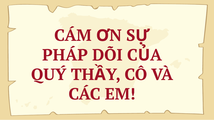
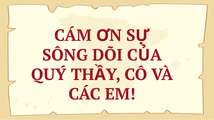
PHÁP: PHÁP -> SÔNG
